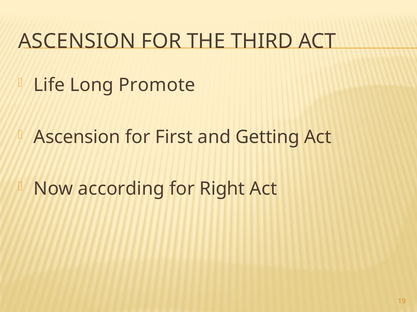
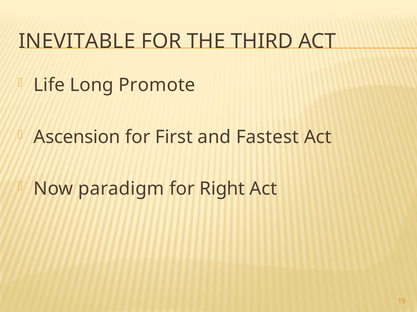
ASCENSION at (77, 41): ASCENSION -> INEVITABLE
Getting: Getting -> Fastest
according: according -> paradigm
